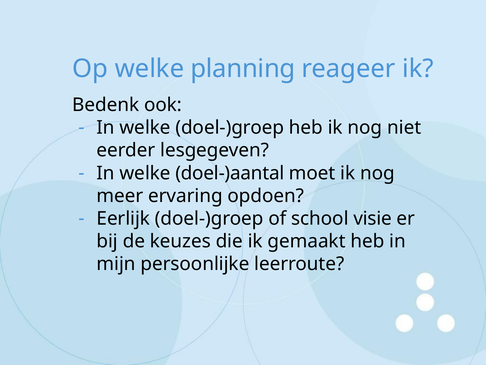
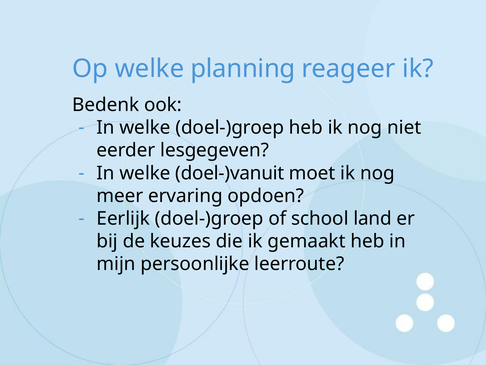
doel-)aantal: doel-)aantal -> doel-)vanuit
visie: visie -> land
